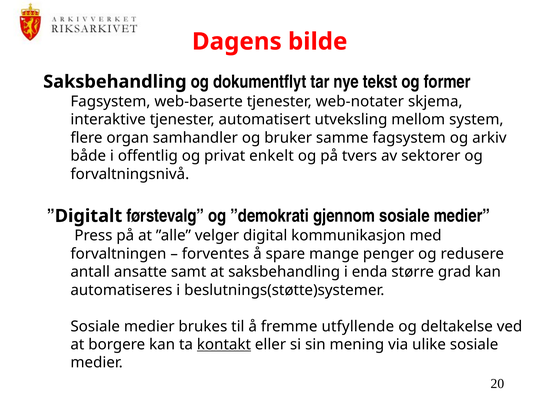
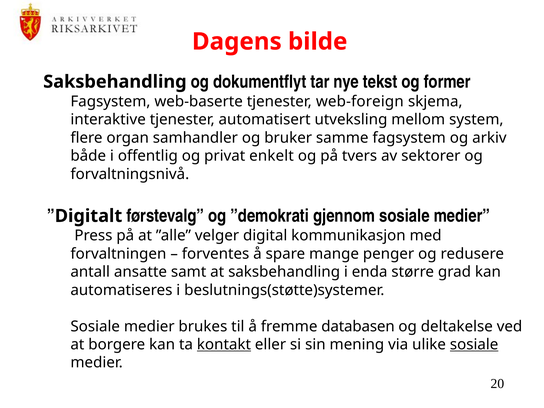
web-notater: web-notater -> web-foreign
utfyllende: utfyllende -> databasen
sosiale at (474, 345) underline: none -> present
